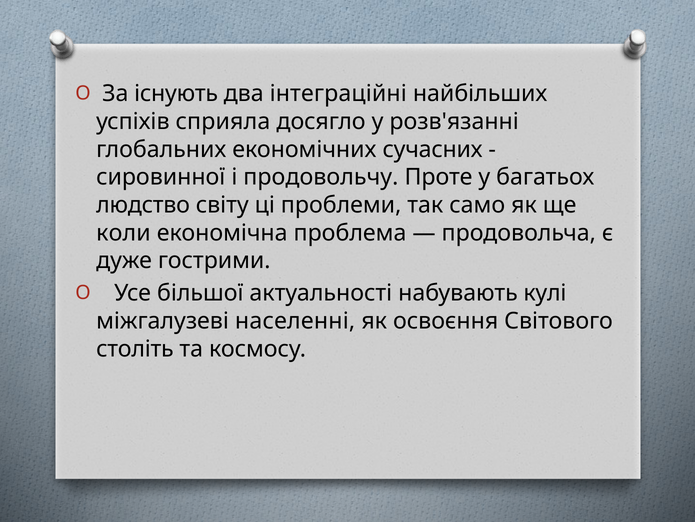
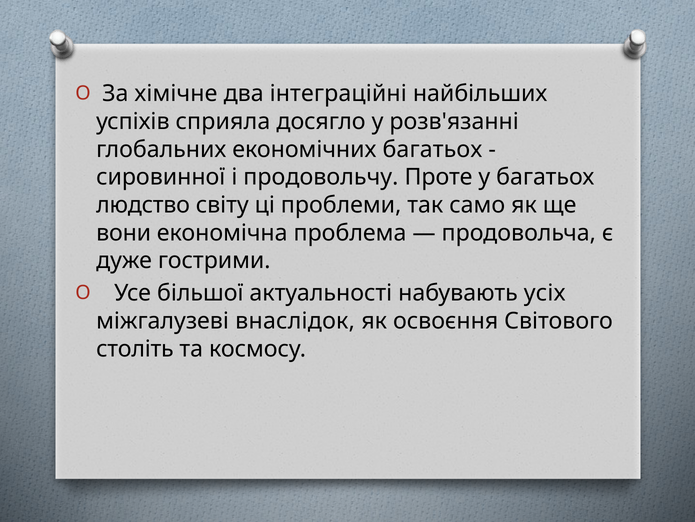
існують: існують -> хімічне
економічних сучасних: сучасних -> багатьох
коли: коли -> вони
кулі: кулі -> усіх
населенні: населенні -> внаслідок
